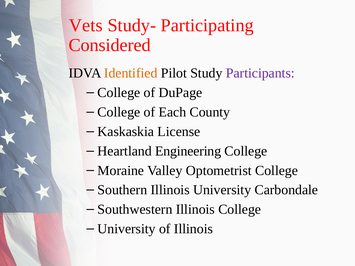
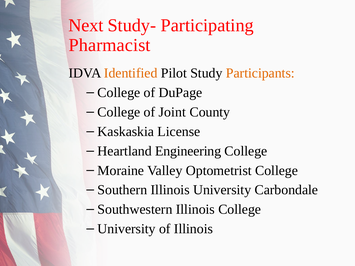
Vets: Vets -> Next
Considered: Considered -> Pharmacist
Participants colour: purple -> orange
Each: Each -> Joint
